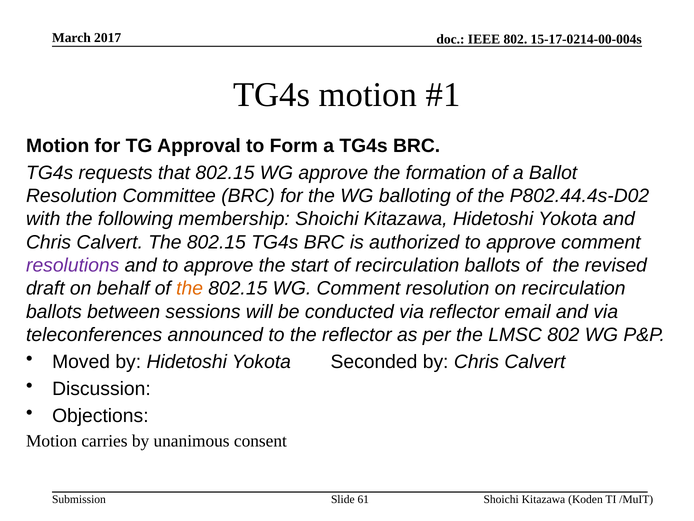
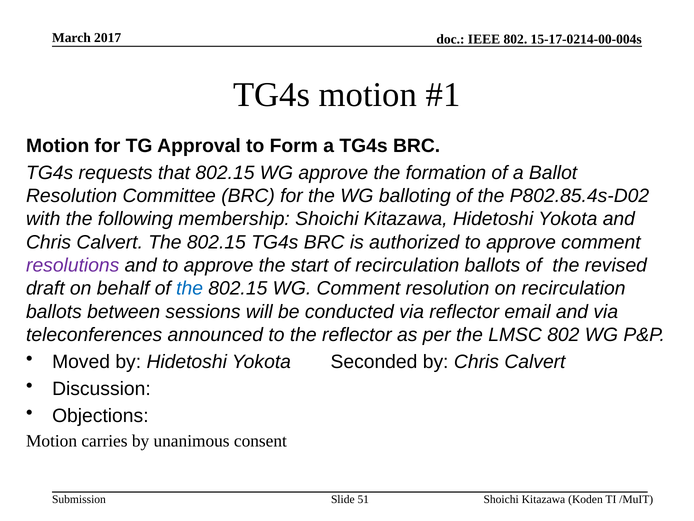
P802.44.4s-D02: P802.44.4s-D02 -> P802.85.4s-D02
the at (190, 288) colour: orange -> blue
61: 61 -> 51
